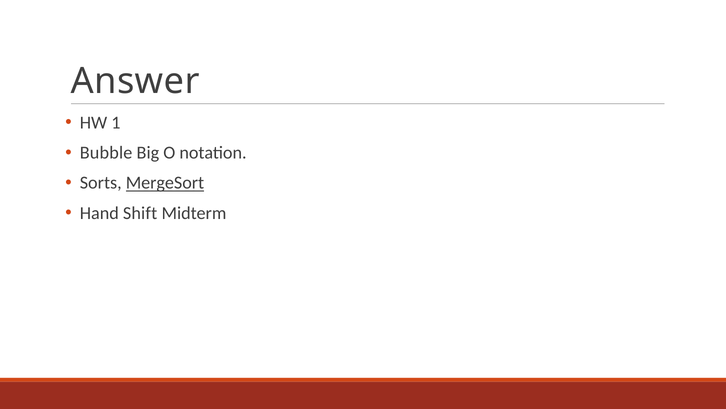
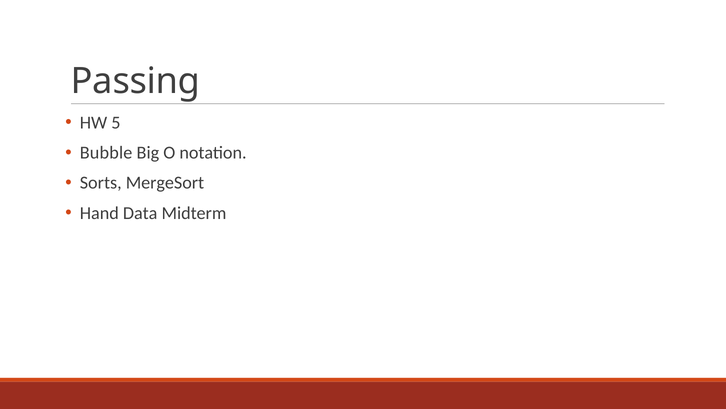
Answer: Answer -> Passing
1: 1 -> 5
MergeSort underline: present -> none
Shift: Shift -> Data
